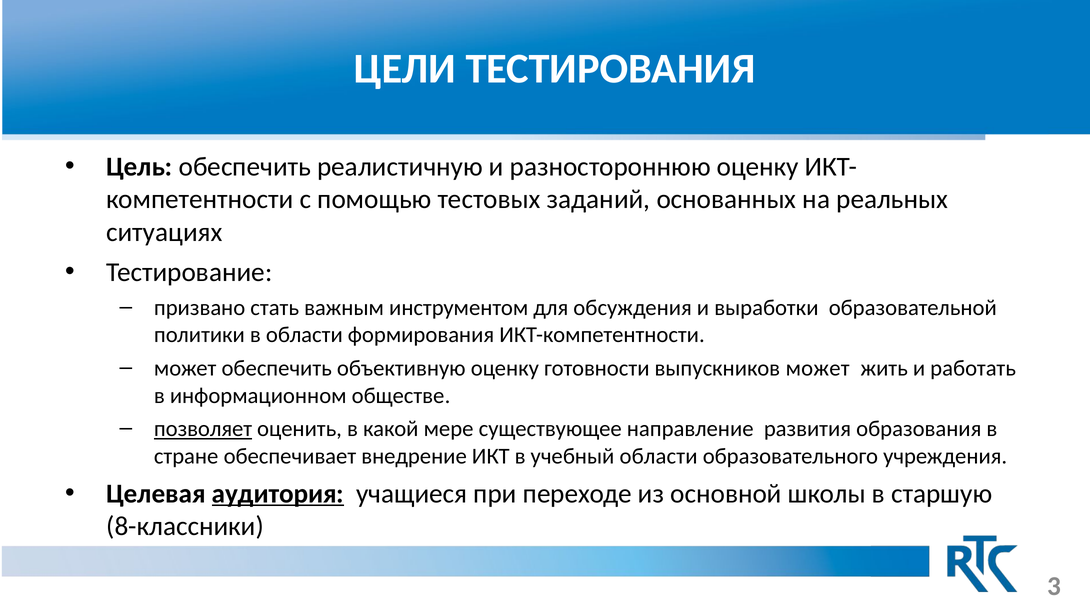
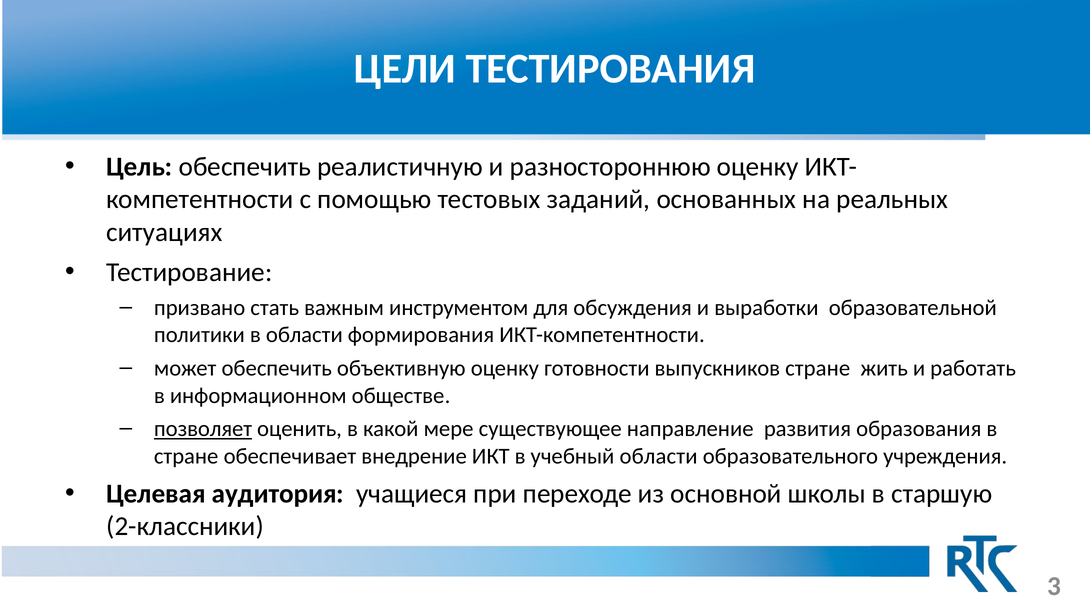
выпускников может: может -> стране
аудитория underline: present -> none
8-классники: 8-классники -> 2-классники
